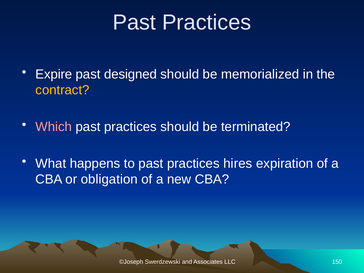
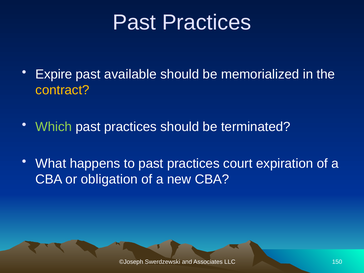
designed: designed -> available
Which colour: pink -> light green
hires: hires -> court
